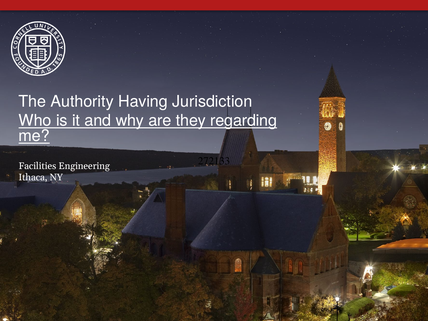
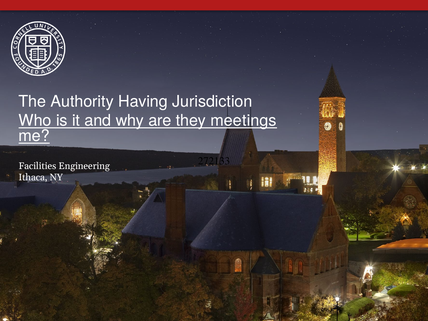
regarding: regarding -> meetings
